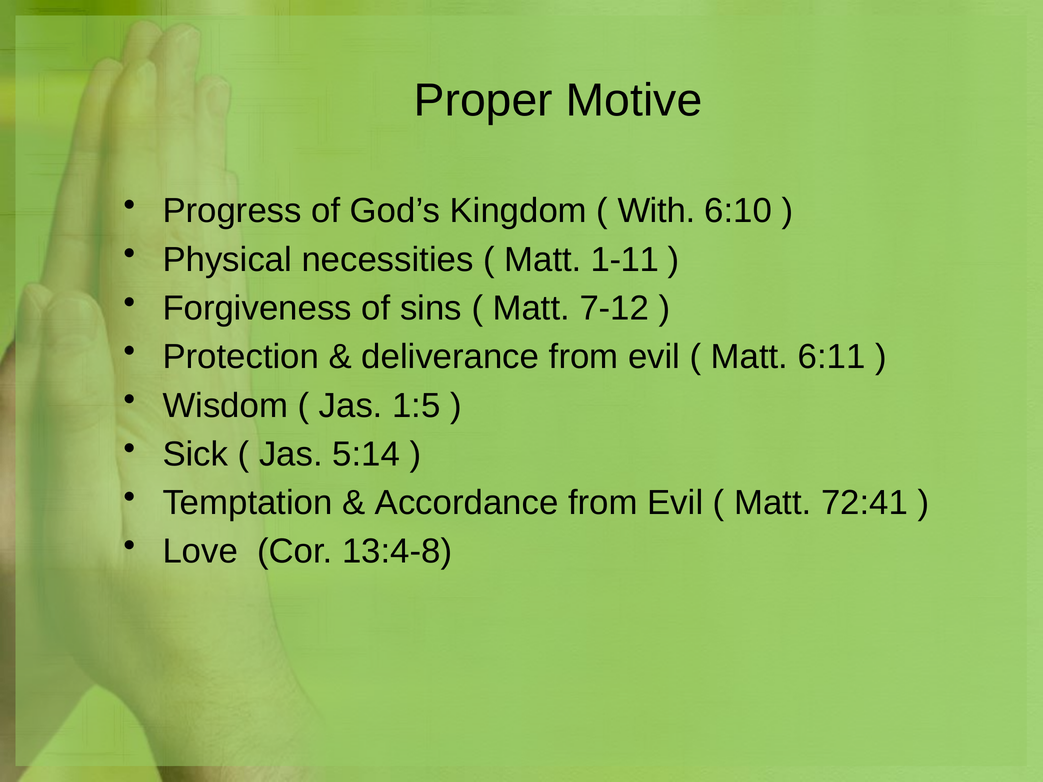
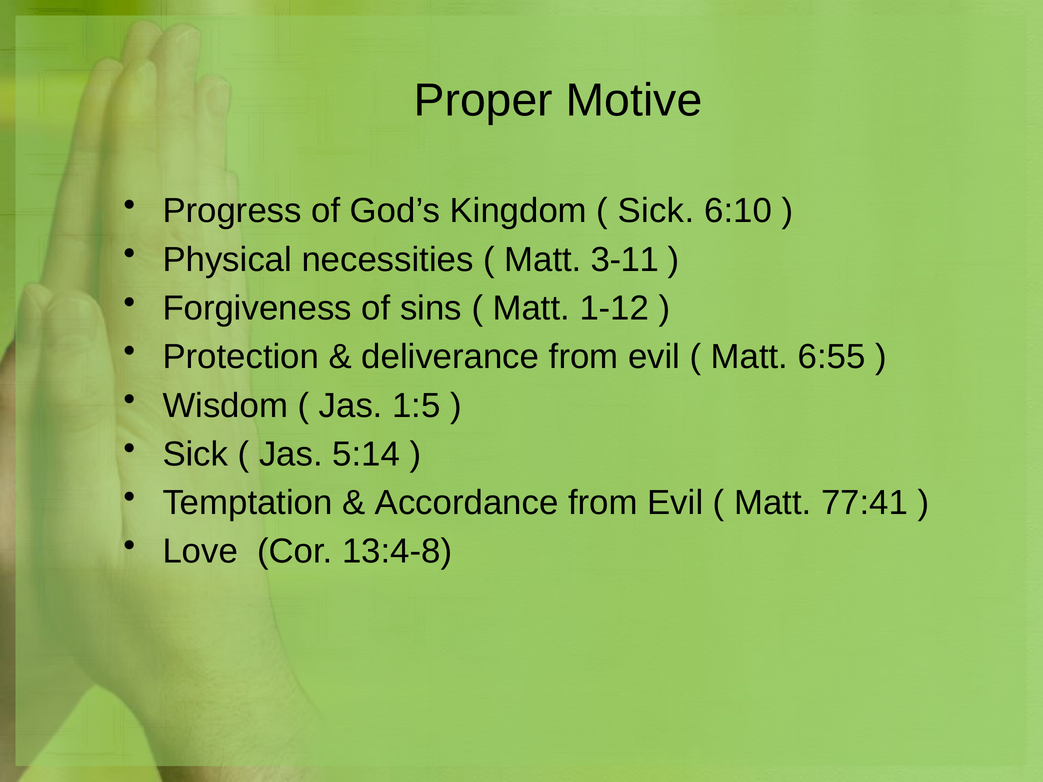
With at (656, 211): With -> Sick
1-11: 1-11 -> 3-11
7-12: 7-12 -> 1-12
6:11: 6:11 -> 6:55
72:41: 72:41 -> 77:41
